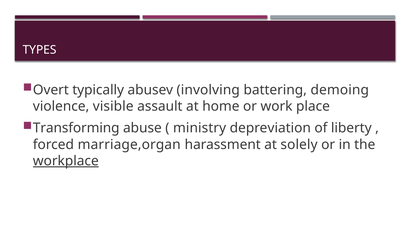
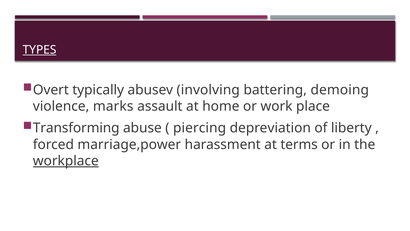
TYPES underline: none -> present
visible: visible -> marks
ministry: ministry -> piercing
marriage,organ: marriage,organ -> marriage,power
solely: solely -> terms
